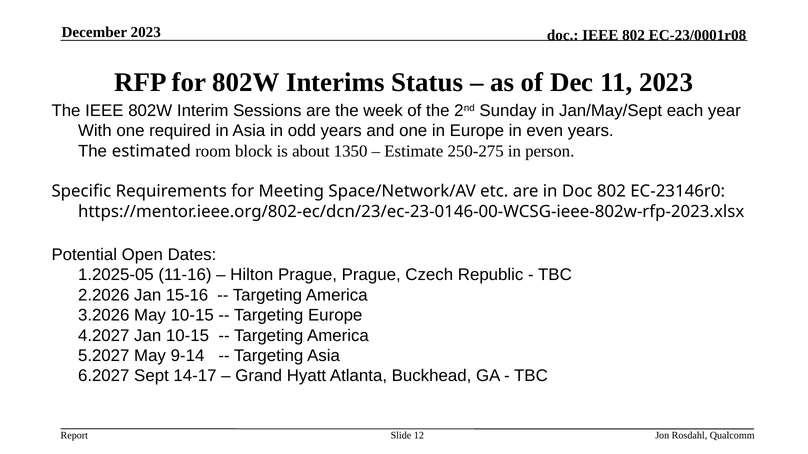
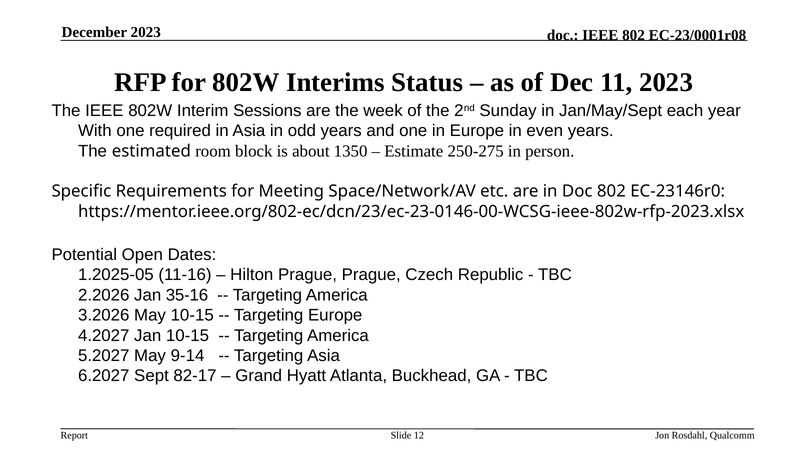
15-16: 15-16 -> 35-16
14-17: 14-17 -> 82-17
